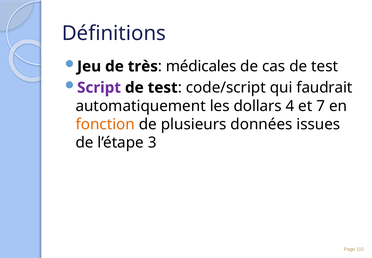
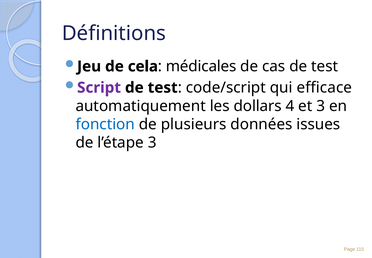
très: très -> cela
faudrait: faudrait -> efficace
et 7: 7 -> 3
fonction colour: orange -> blue
